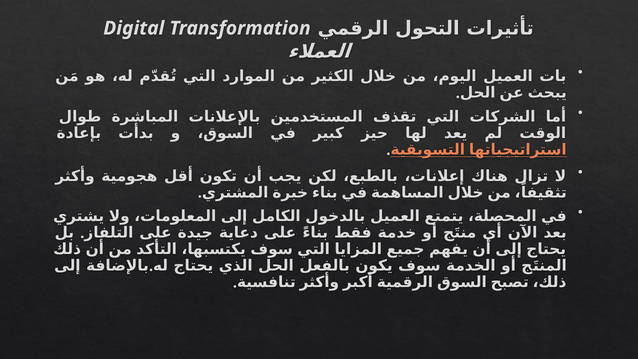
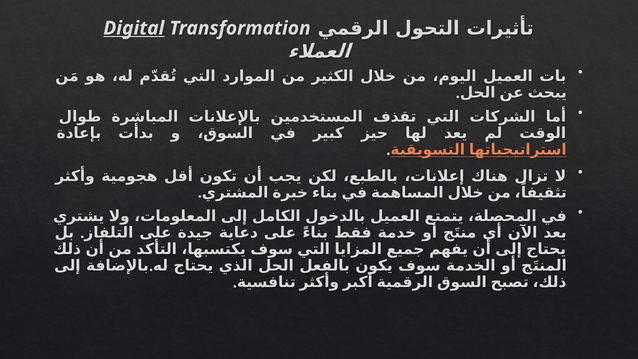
Digital underline: none -> present
